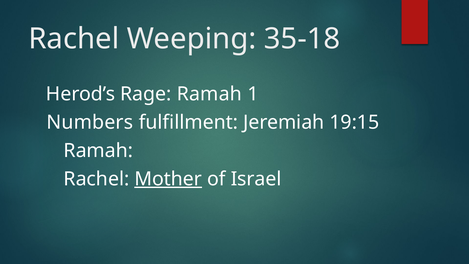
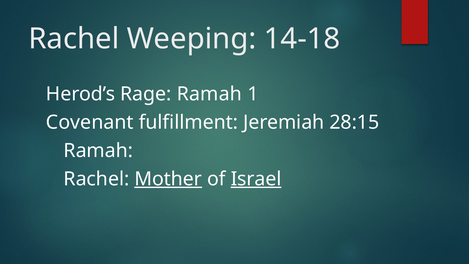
35-18: 35-18 -> 14-18
Numbers: Numbers -> Covenant
19:15: 19:15 -> 28:15
Israel underline: none -> present
